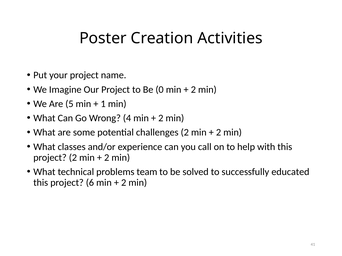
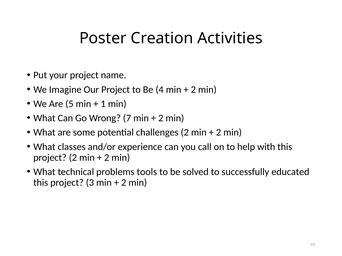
0: 0 -> 4
4: 4 -> 7
team: team -> tools
6: 6 -> 3
